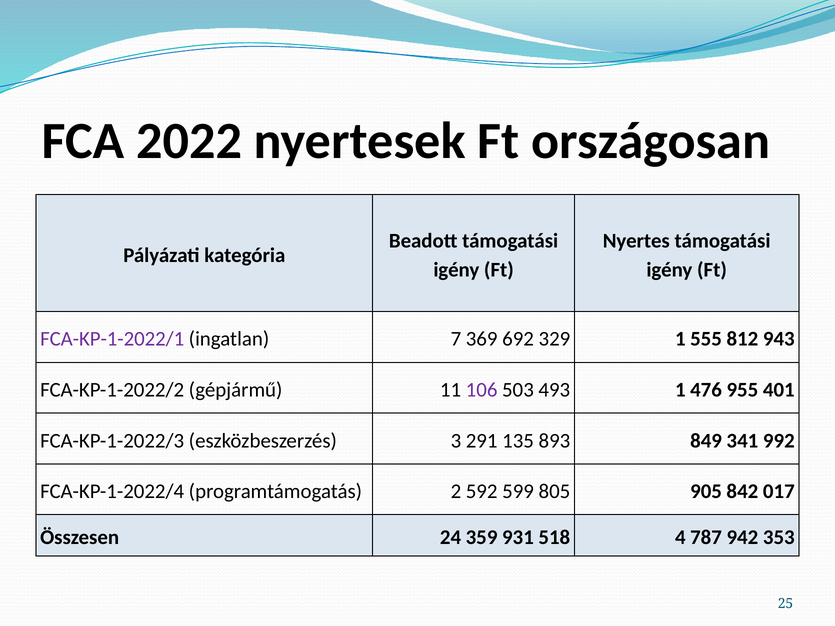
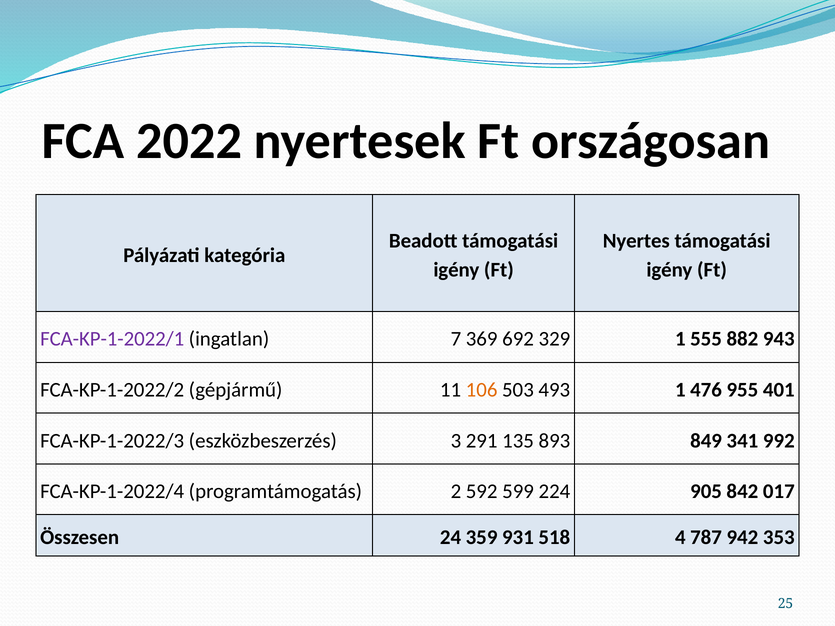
812: 812 -> 882
106 colour: purple -> orange
805: 805 -> 224
